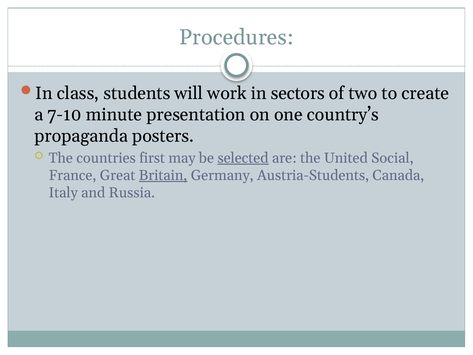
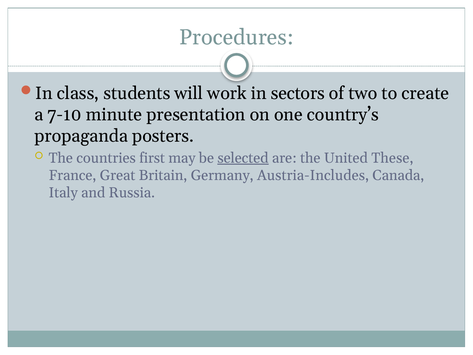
Social: Social -> These
Britain underline: present -> none
Austria-Students: Austria-Students -> Austria-Includes
